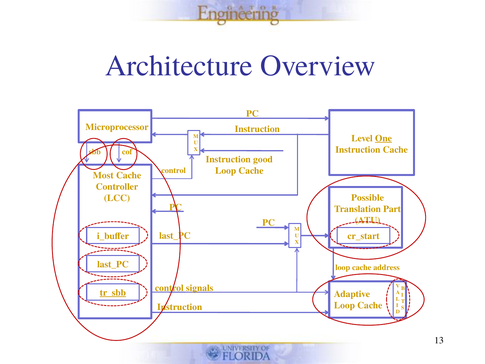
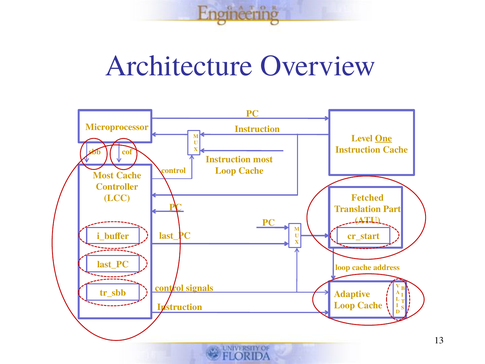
Instruction good: good -> most
Possible: Possible -> Fetched
tr_sbb underline: present -> none
